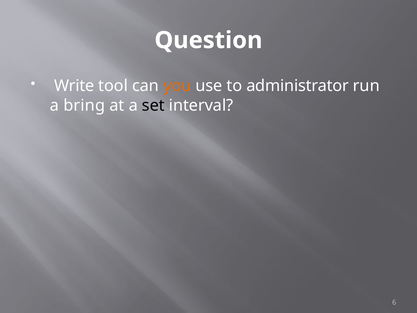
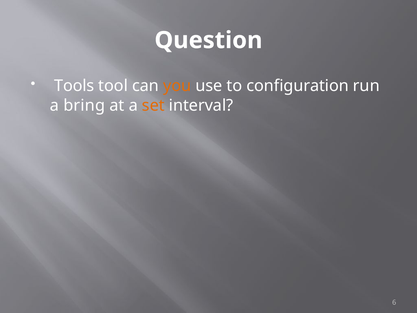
Write: Write -> Tools
administrator: administrator -> configuration
set colour: black -> orange
